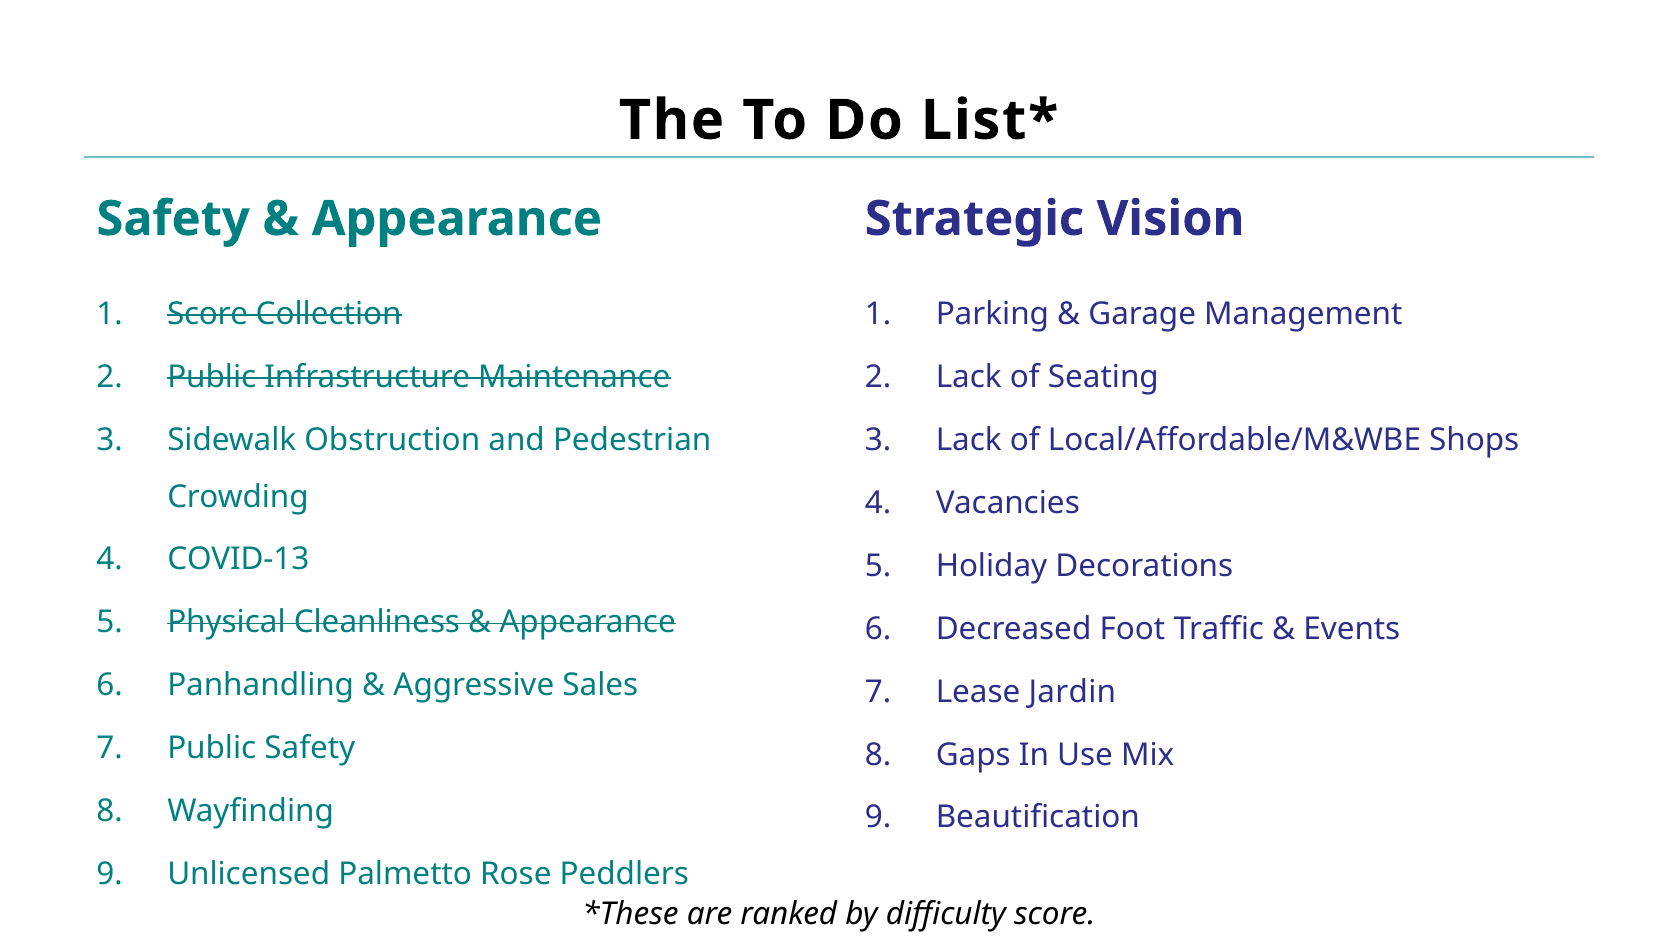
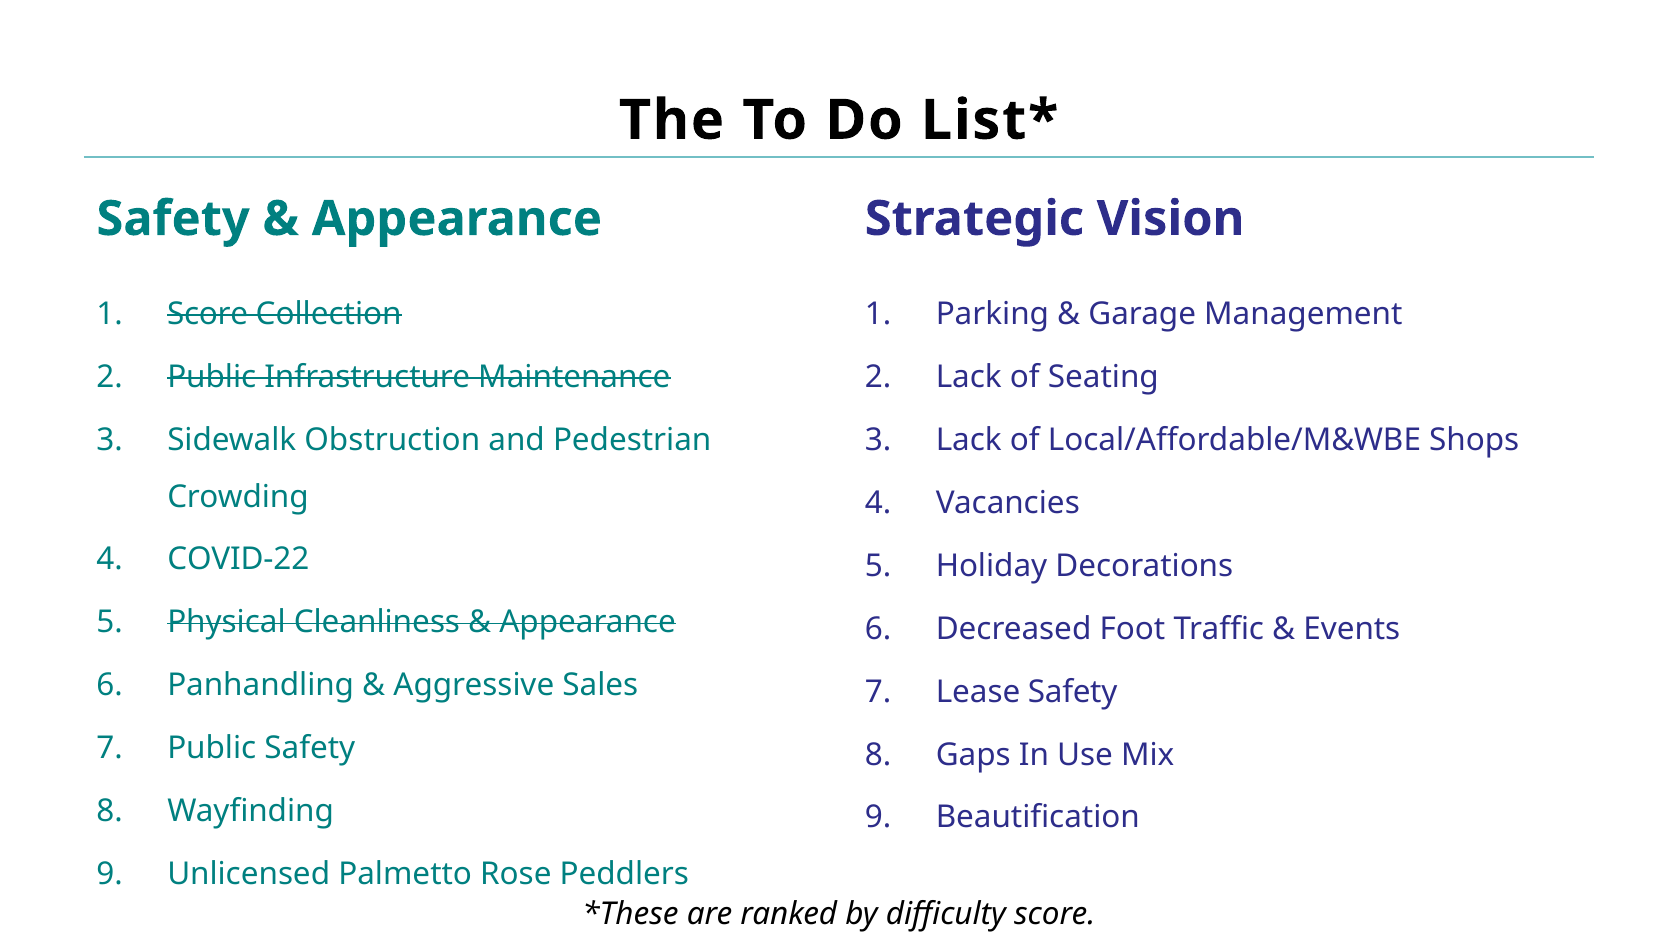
COVID-13: COVID-13 -> COVID-22
Lease Jardin: Jardin -> Safety
